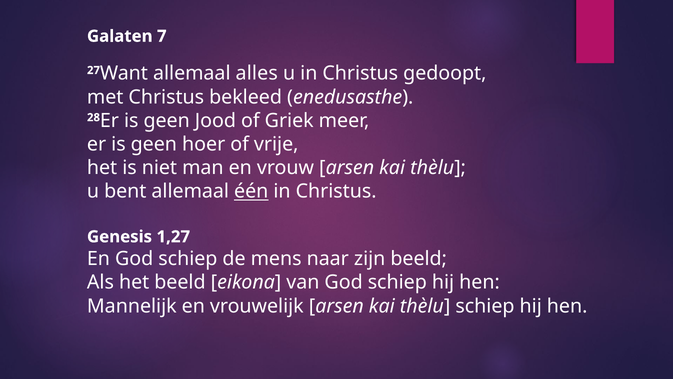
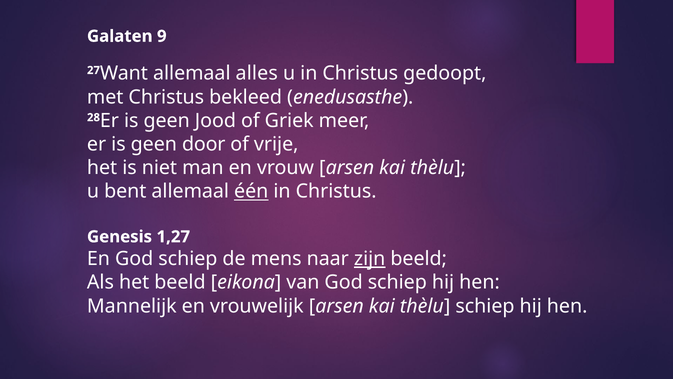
7: 7 -> 9
hoer: hoer -> door
zijn underline: none -> present
